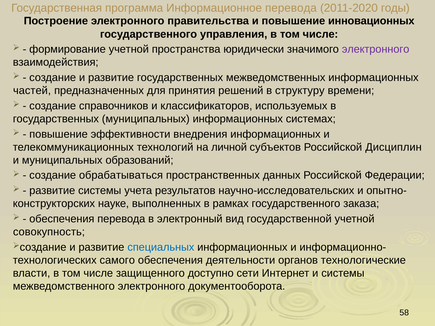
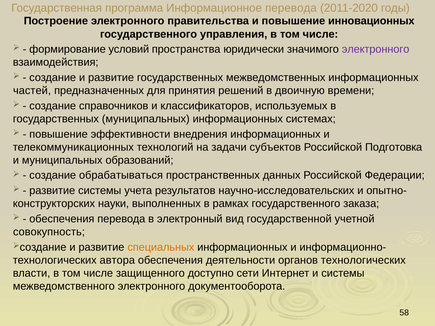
формирование учетной: учетной -> условий
структуру: структуру -> двоичную
личной: личной -> задачи
Дисциплин: Дисциплин -> Подготовка
науке: науке -> науки
специальных colour: blue -> orange
самого: самого -> автора
органов технологические: технологические -> технологических
